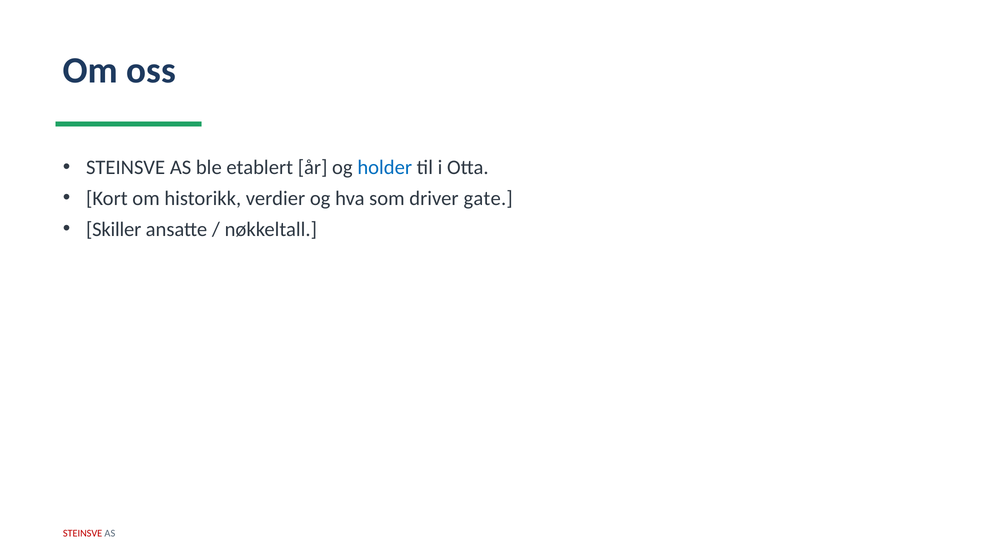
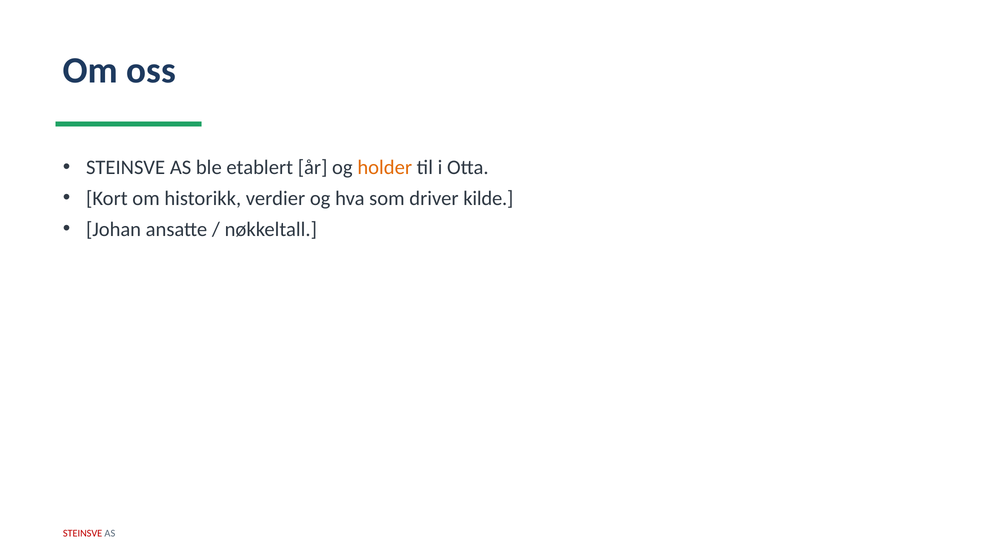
holder colour: blue -> orange
gate: gate -> kilde
Skiller: Skiller -> Johan
